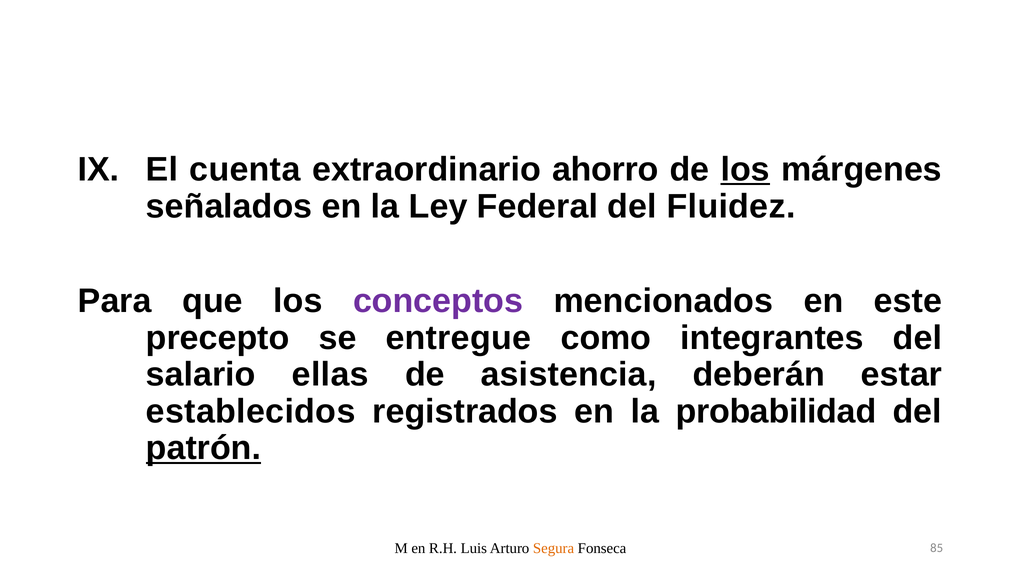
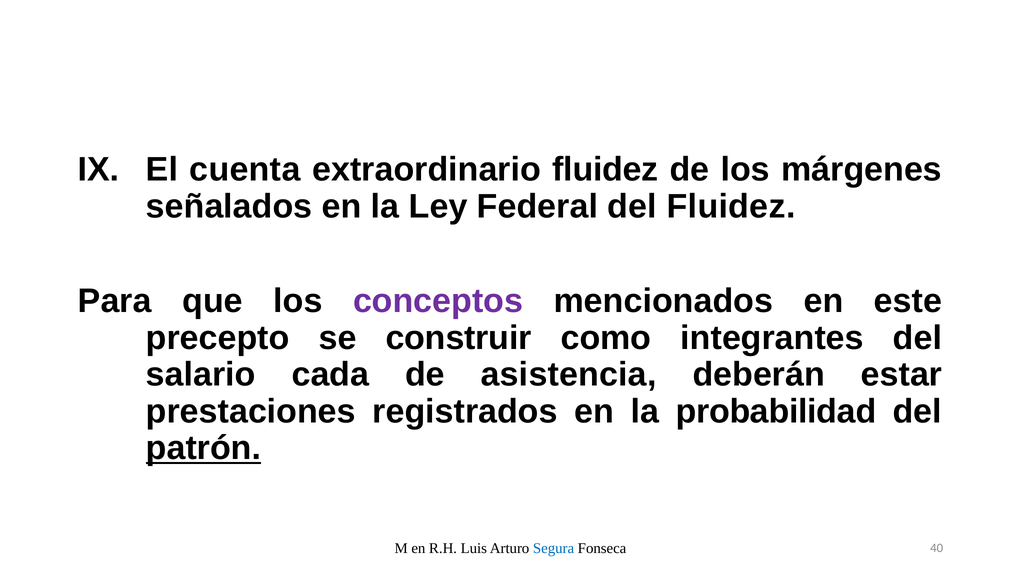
extraordinario ahorro: ahorro -> fluidez
los at (745, 170) underline: present -> none
entregue: entregue -> construir
ellas: ellas -> cada
establecidos: establecidos -> prestaciones
Segura colour: orange -> blue
85: 85 -> 40
